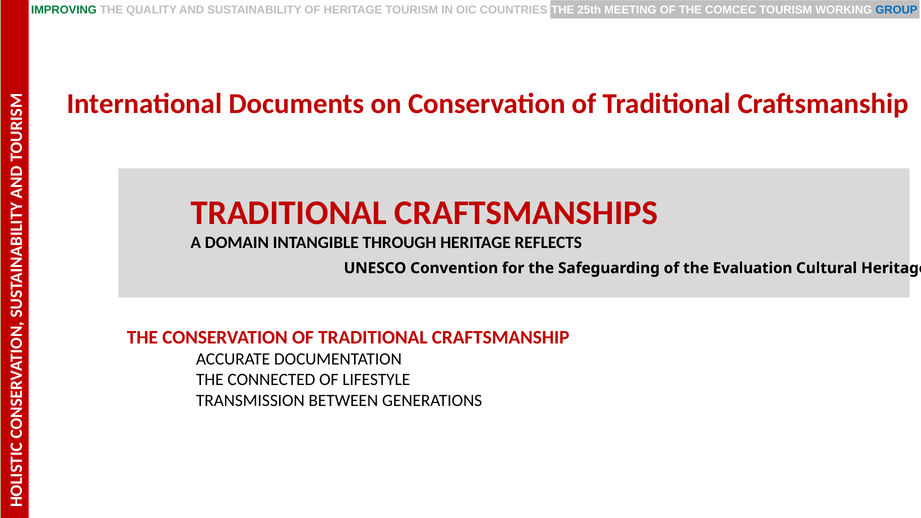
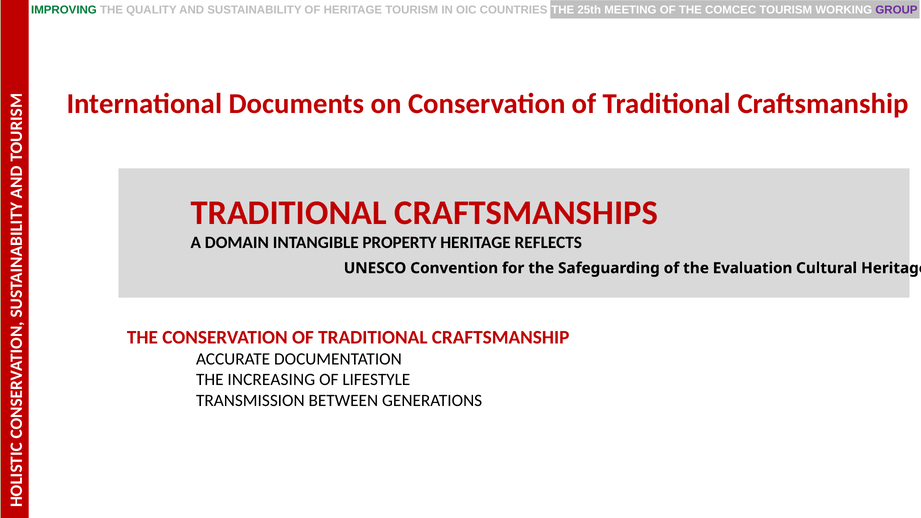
GROUP colour: blue -> purple
THROUGH: THROUGH -> PROPERTY
CONNECTED: CONNECTED -> INCREASING
